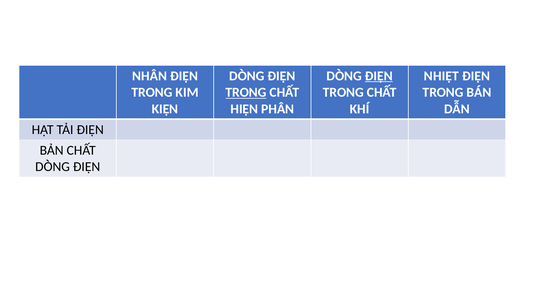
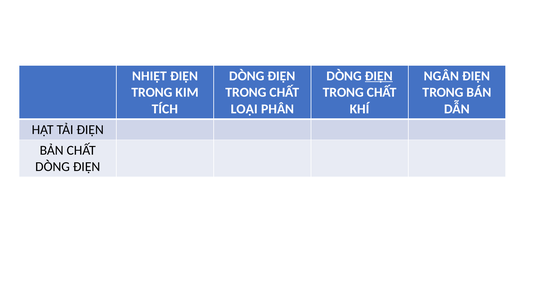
NHÂN: NHÂN -> NHIỆT
NHIỆT: NHIỆT -> NGÂN
TRONG at (246, 93) underline: present -> none
KIỆN: KIỆN -> TÍCH
HIỆN: HIỆN -> LOẠI
